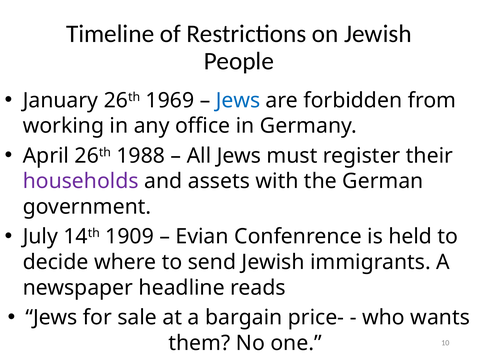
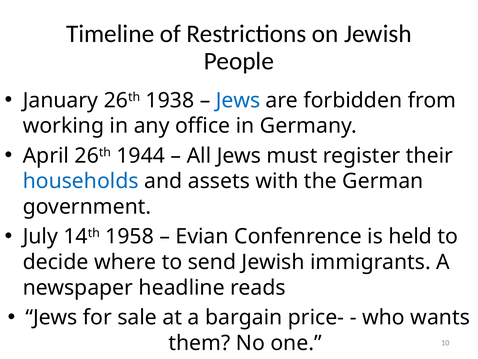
1969: 1969 -> 1938
1988: 1988 -> 1944
households colour: purple -> blue
1909: 1909 -> 1958
